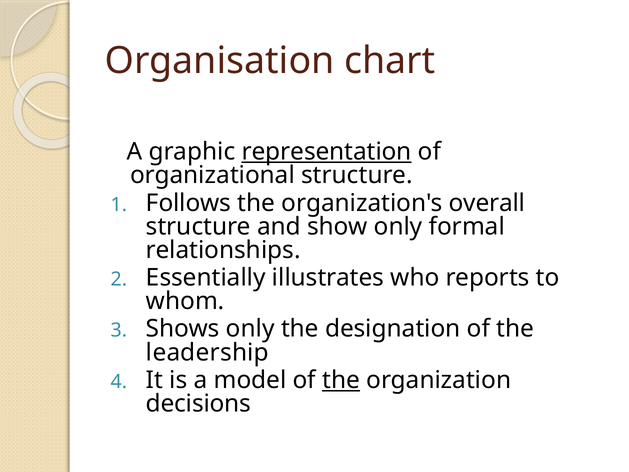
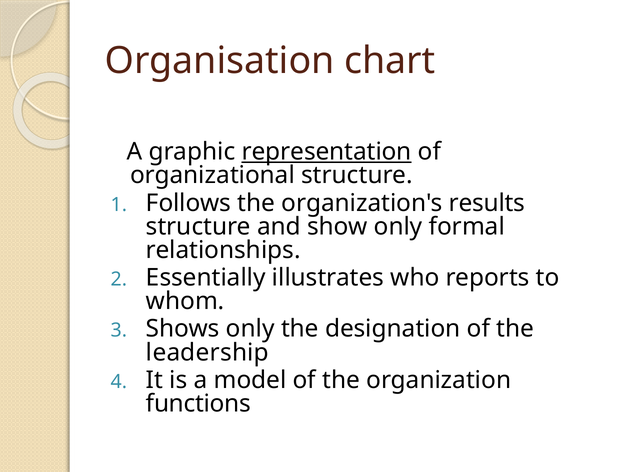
overall: overall -> results
the at (341, 380) underline: present -> none
decisions: decisions -> functions
